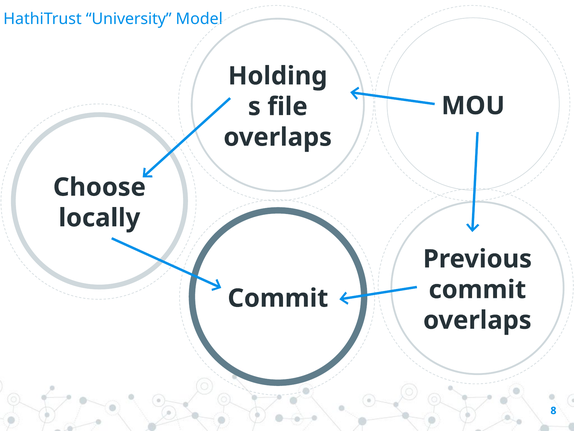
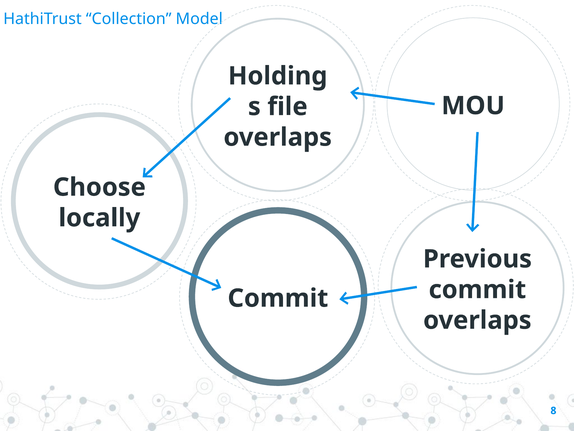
University: University -> Collection
